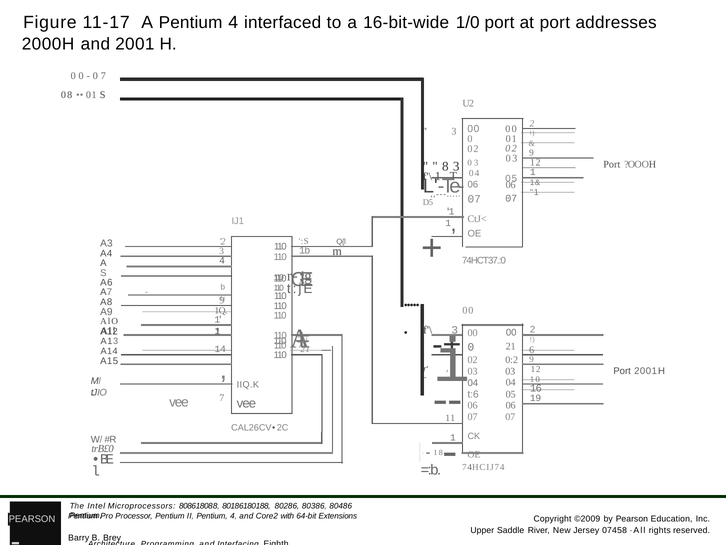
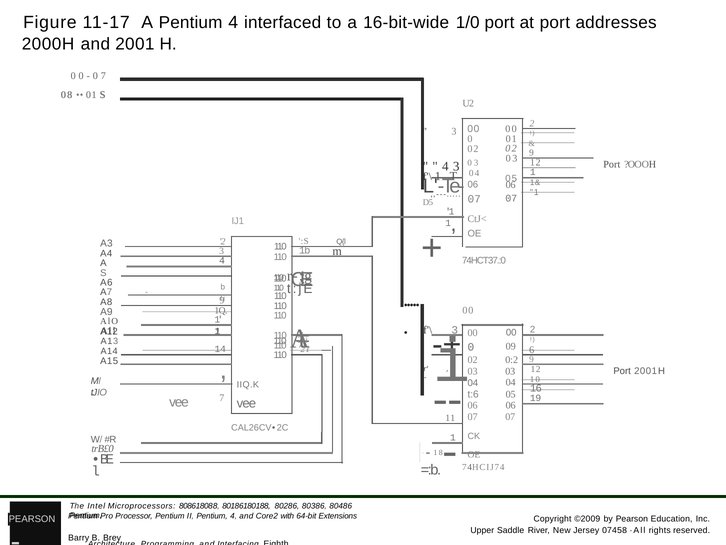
8 at (445, 166): 8 -> 4
21 at (511, 346): 21 -> 09
